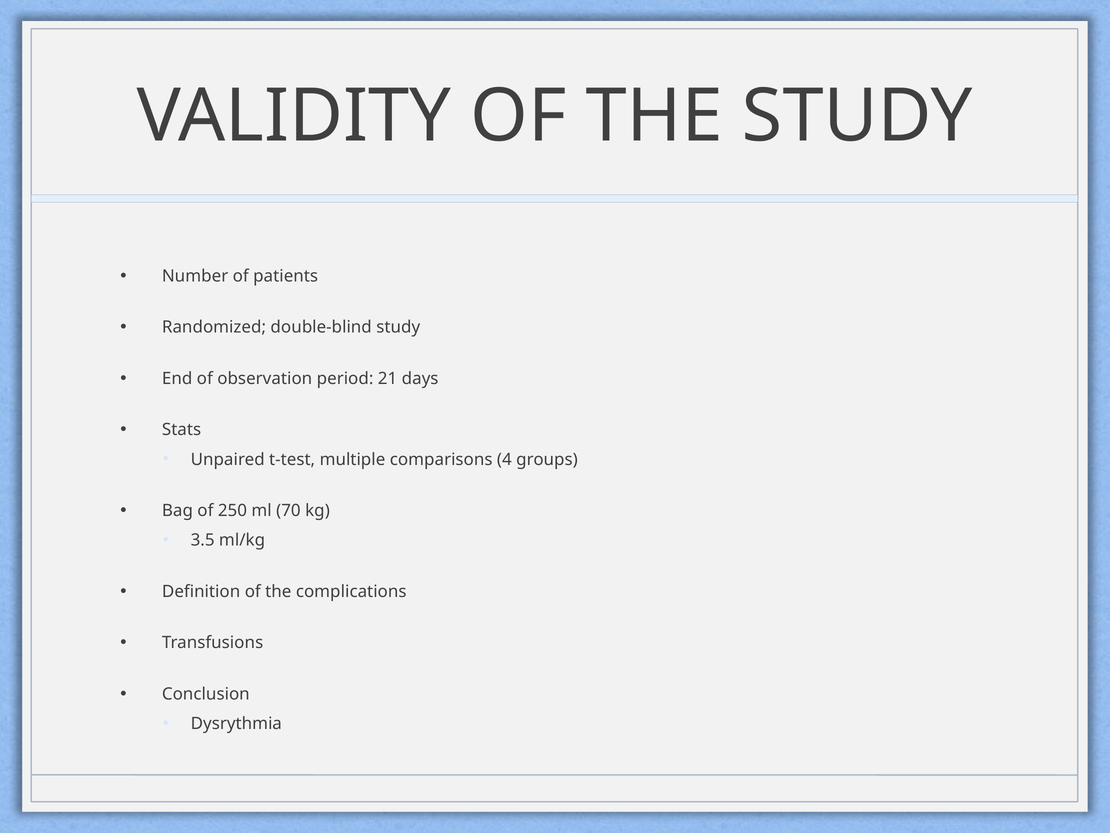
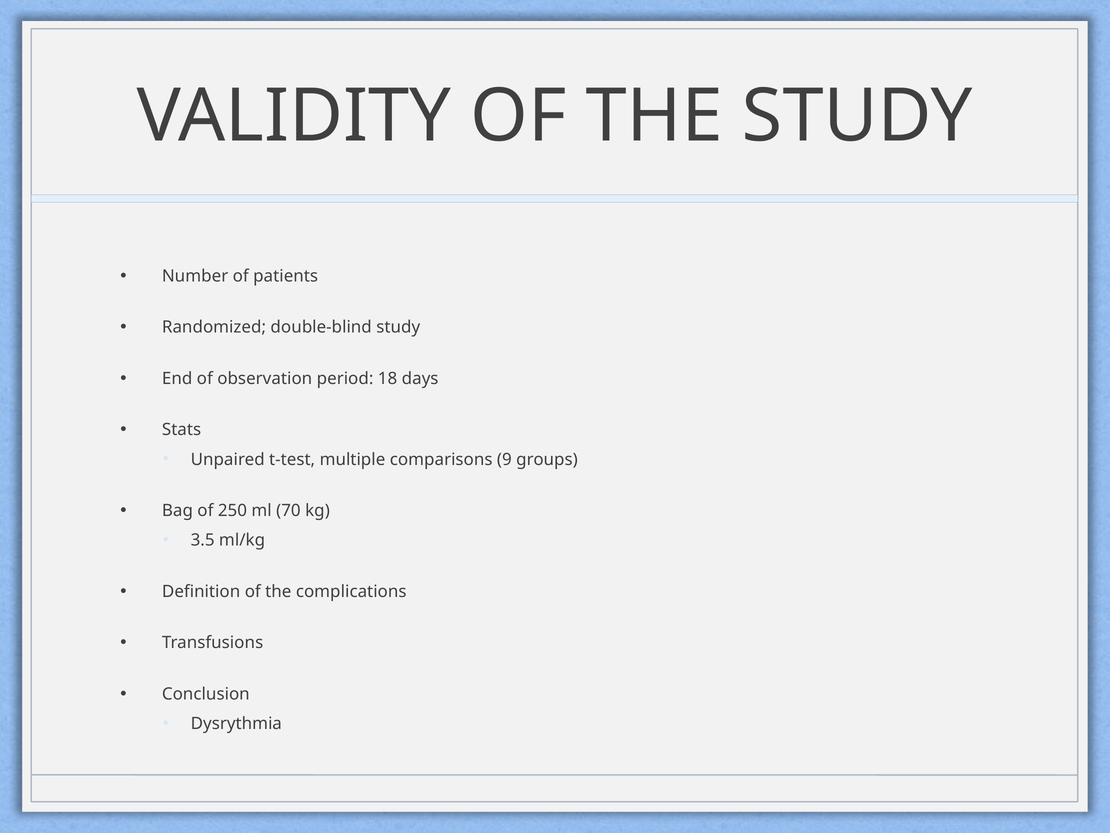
21: 21 -> 18
4: 4 -> 9
